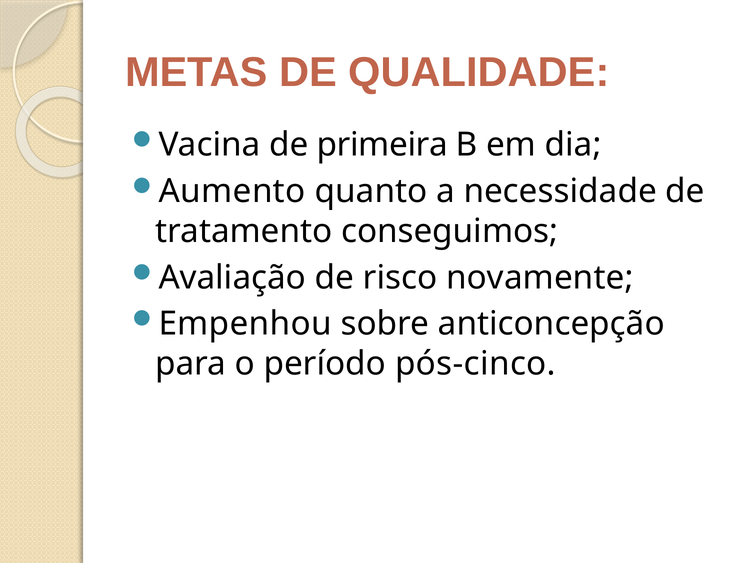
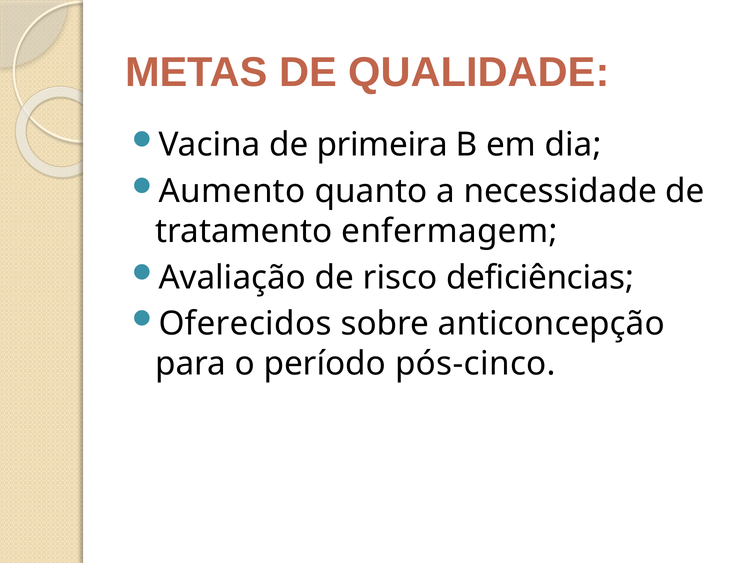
conseguimos: conseguimos -> enfermagem
novamente: novamente -> deficiências
Empenhou: Empenhou -> Oferecidos
